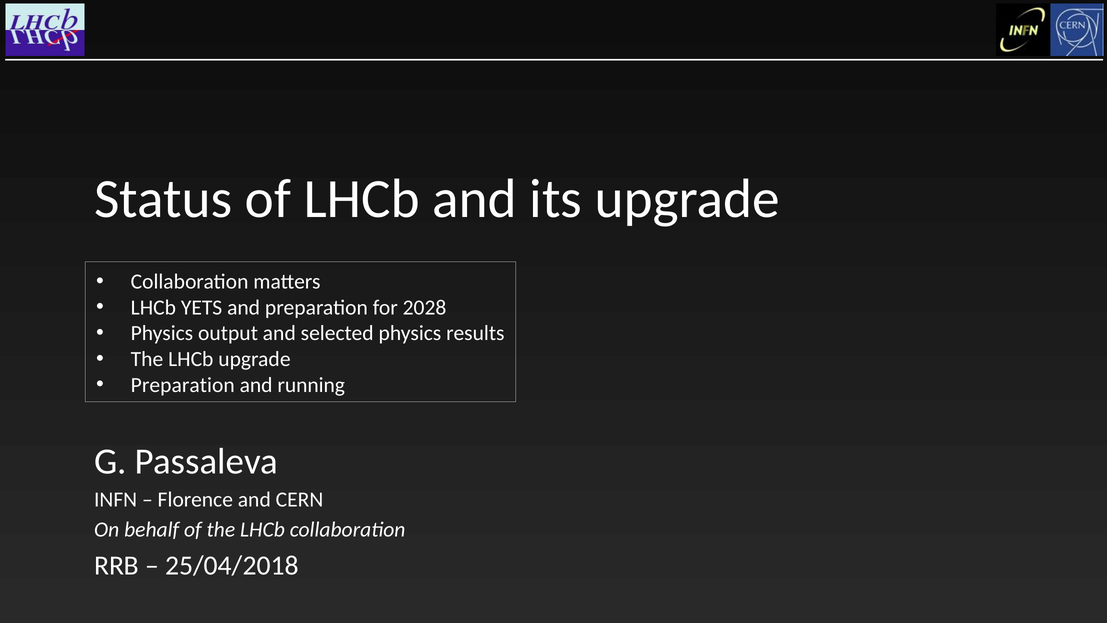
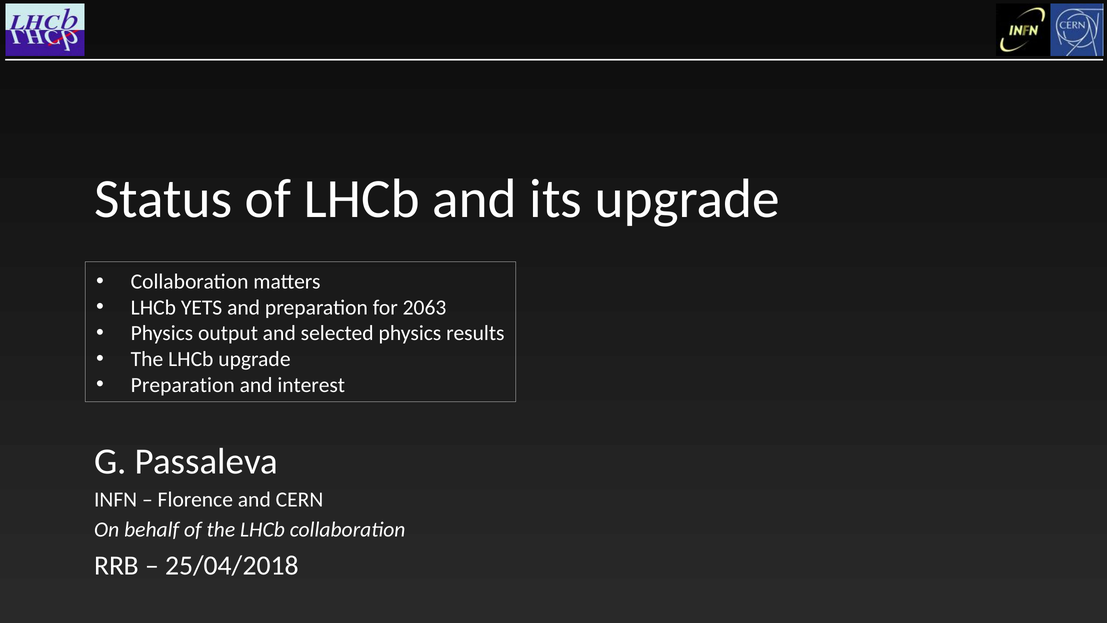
2028: 2028 -> 2063
running: running -> interest
